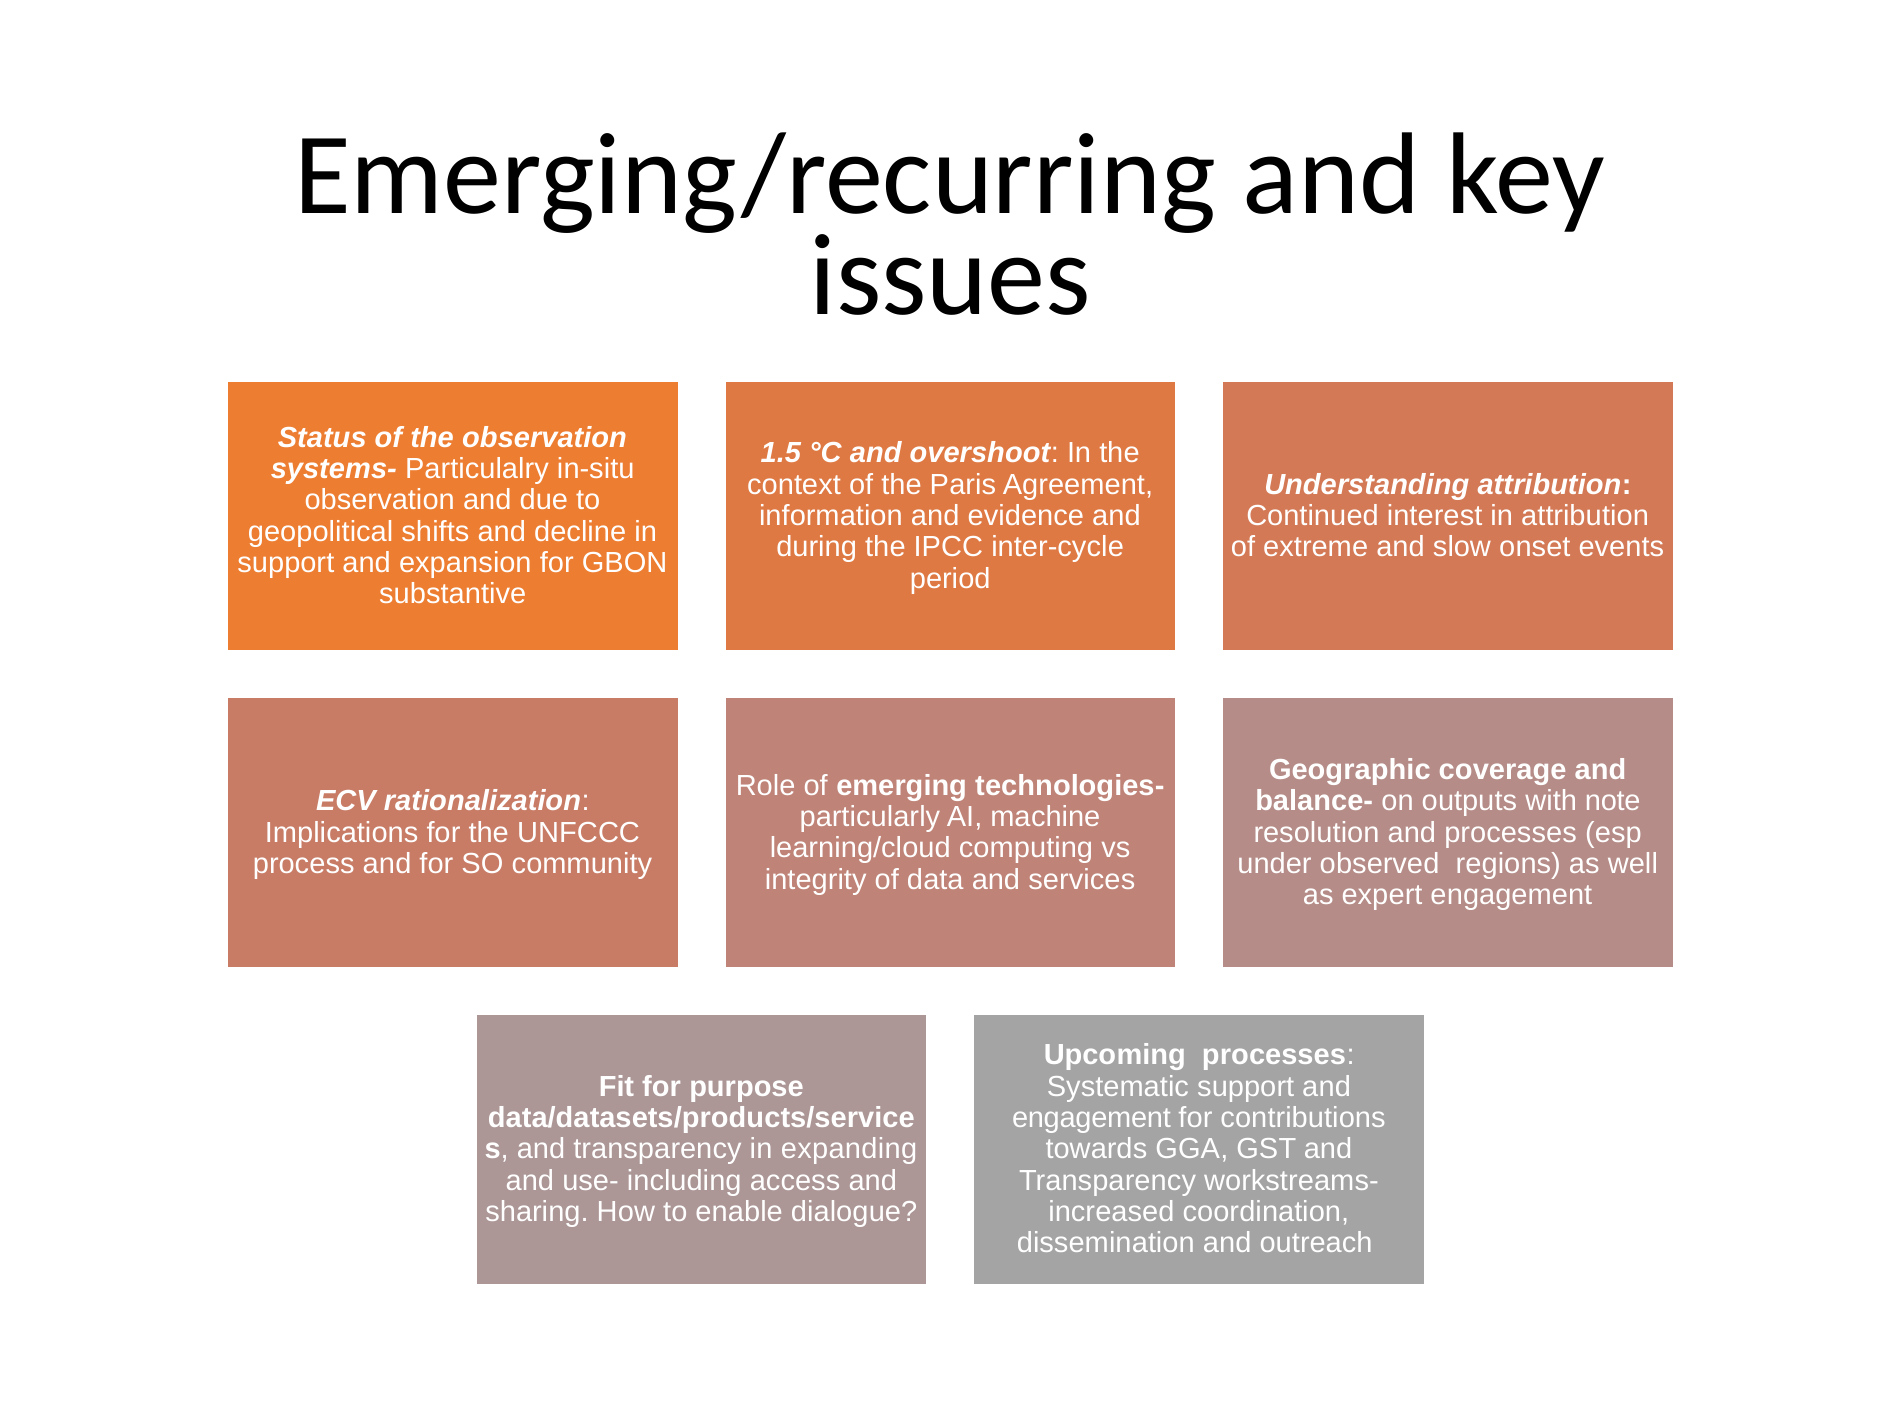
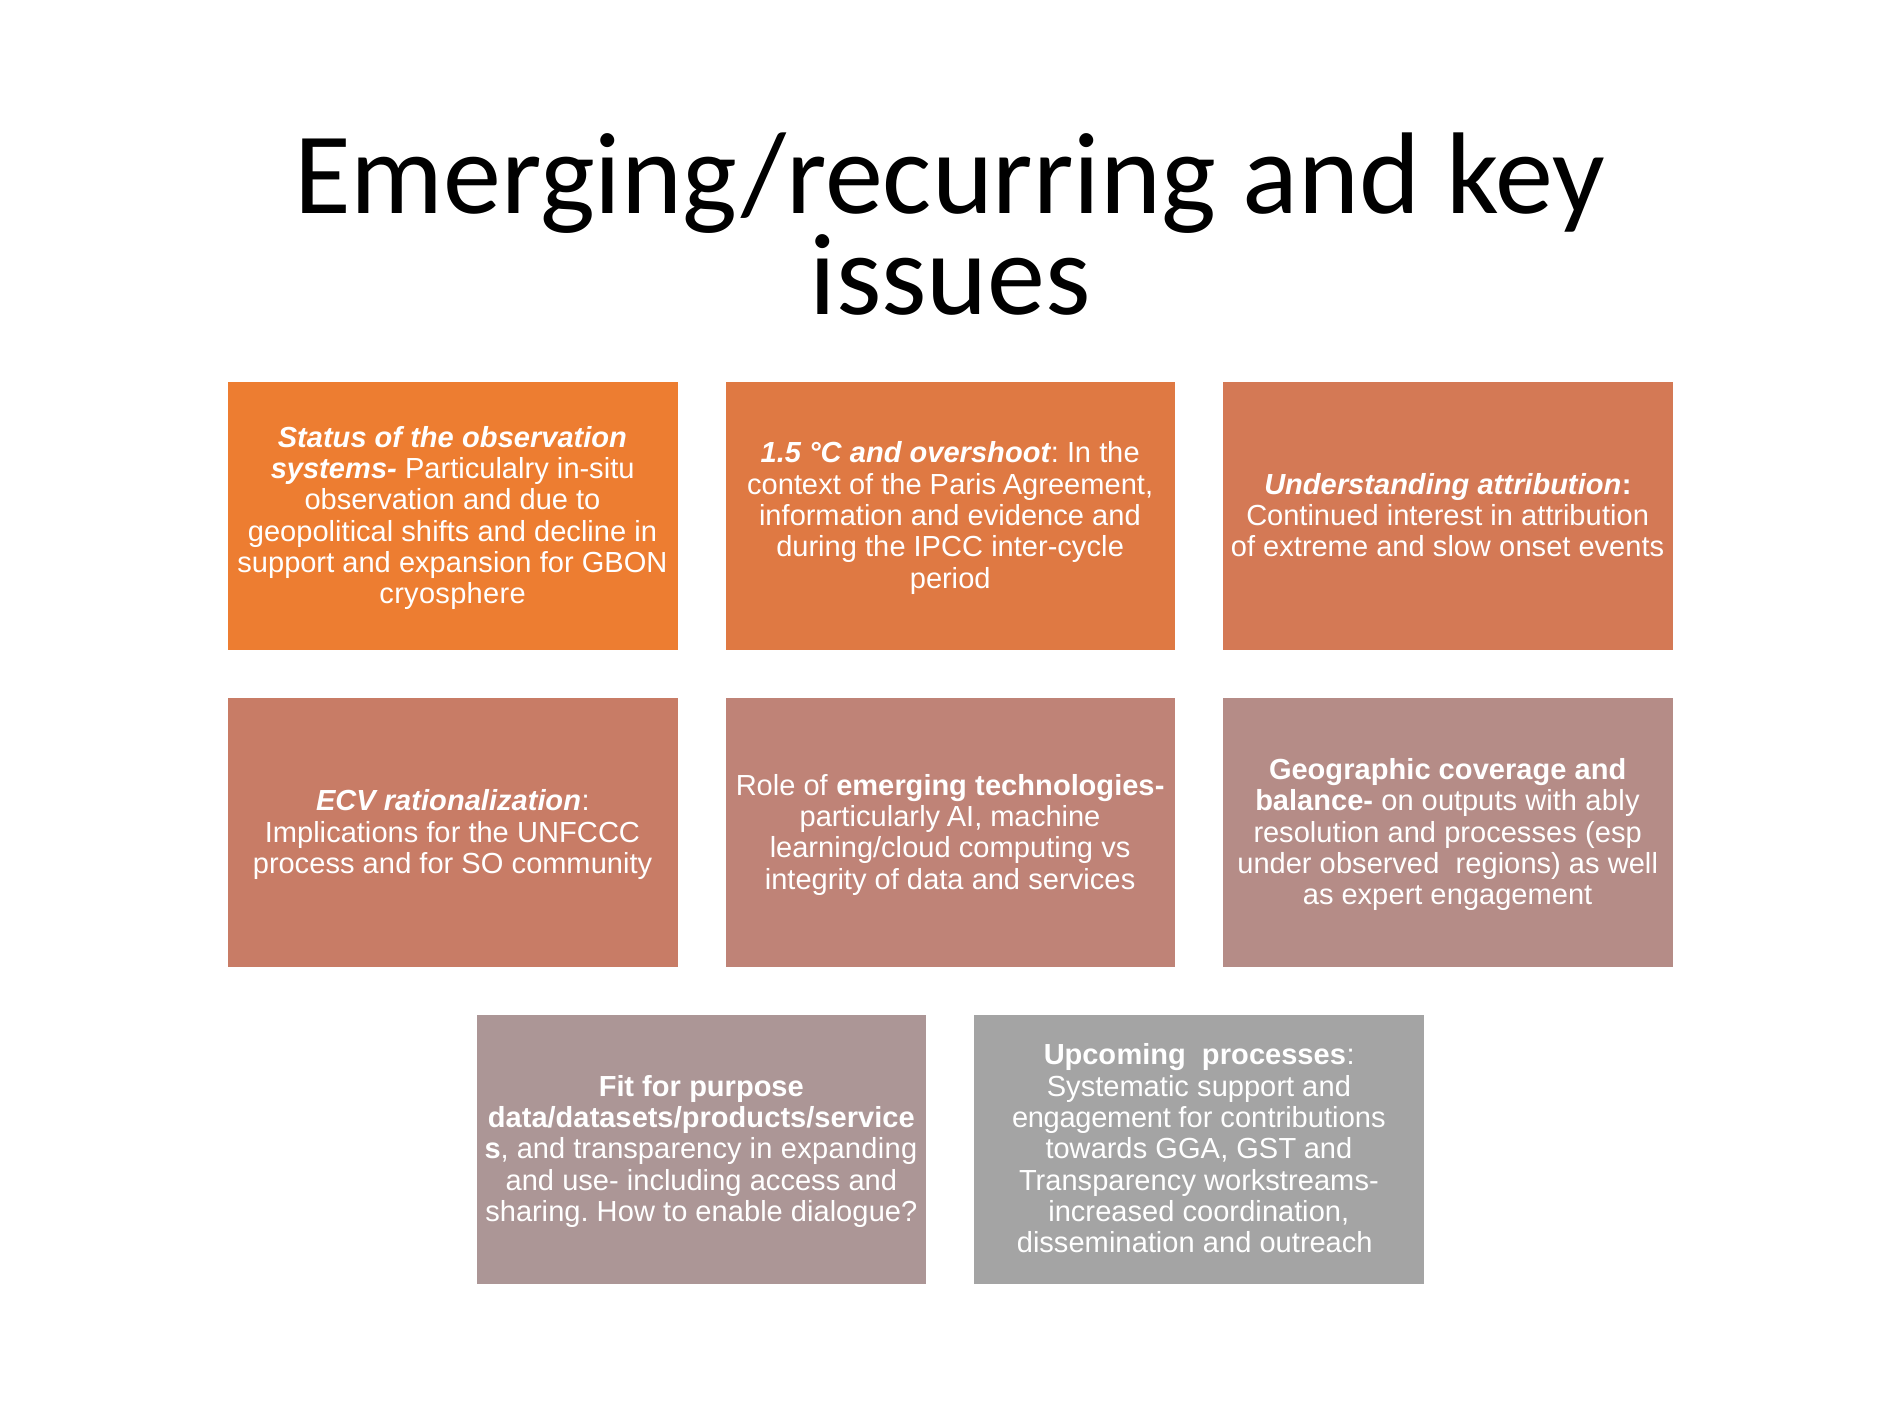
substantive: substantive -> cryosphere
note: note -> ably
